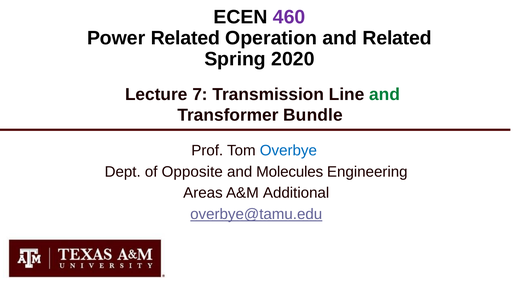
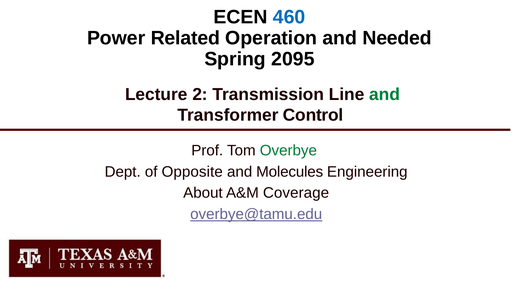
460 colour: purple -> blue
and Related: Related -> Needed
2020: 2020 -> 2095
7: 7 -> 2
Bundle: Bundle -> Control
Overbye colour: blue -> green
Areas: Areas -> About
Additional: Additional -> Coverage
